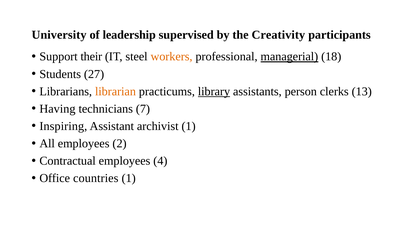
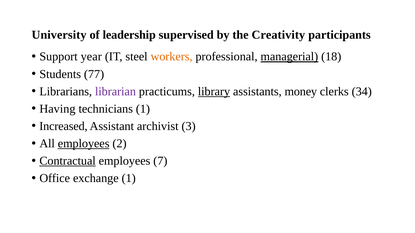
their: their -> year
27: 27 -> 77
librarian colour: orange -> purple
person: person -> money
13: 13 -> 34
technicians 7: 7 -> 1
Inspiring: Inspiring -> Increased
archivist 1: 1 -> 3
employees at (84, 144) underline: none -> present
Contractual underline: none -> present
4: 4 -> 7
countries: countries -> exchange
